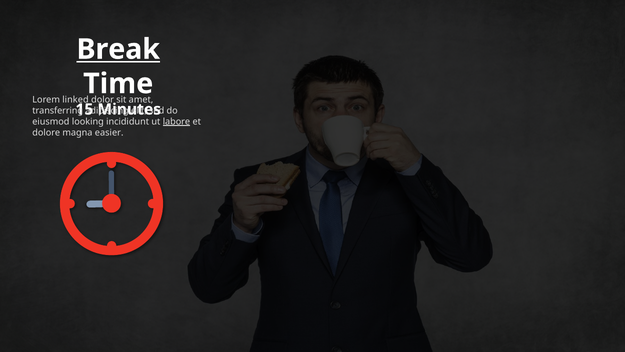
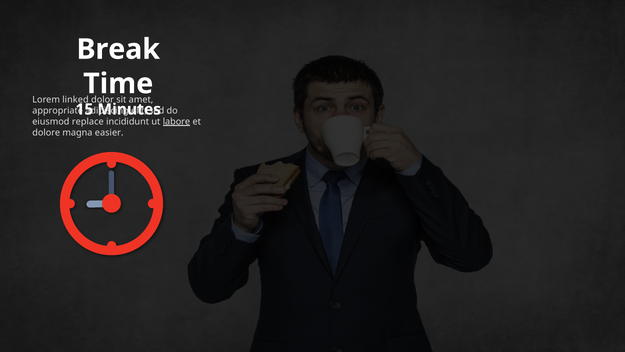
Break underline: present -> none
transferring: transferring -> appropriate
looking: looking -> replace
